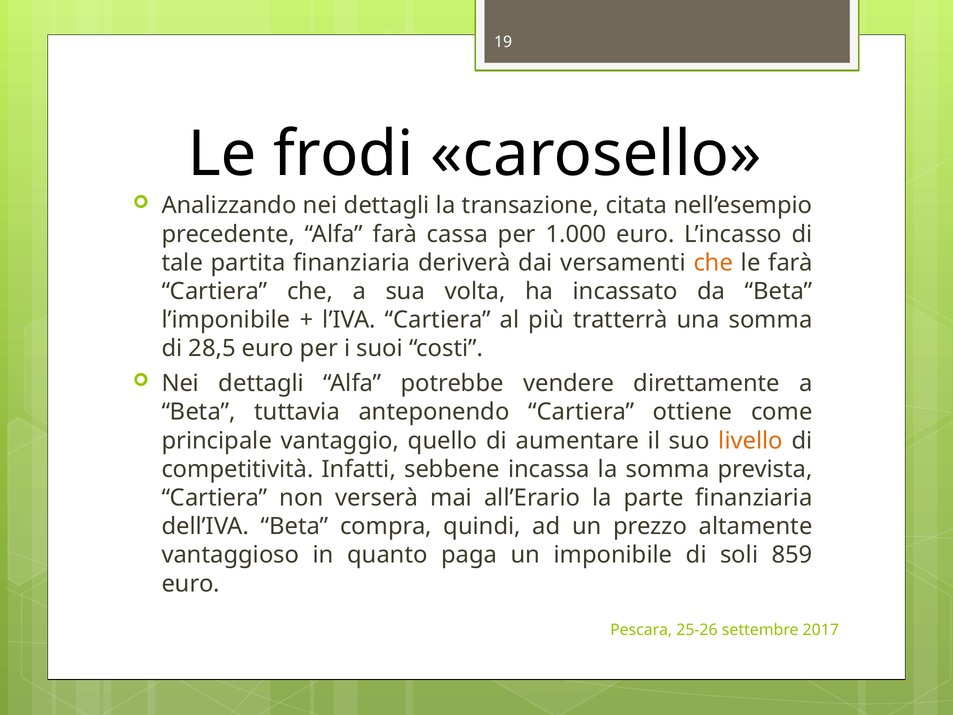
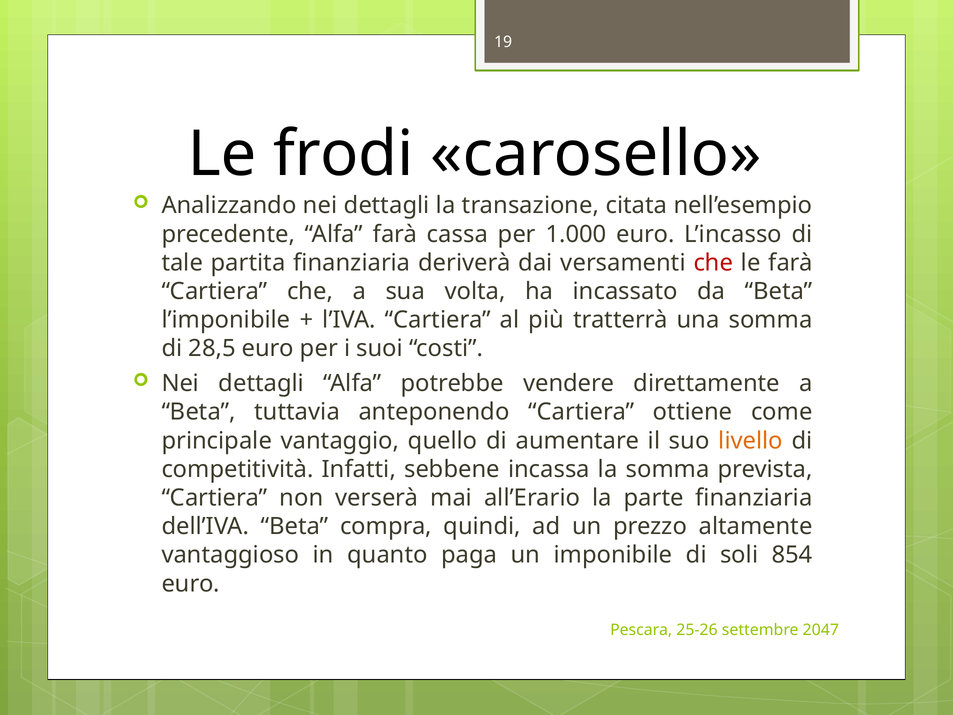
che at (713, 263) colour: orange -> red
859: 859 -> 854
2017: 2017 -> 2047
